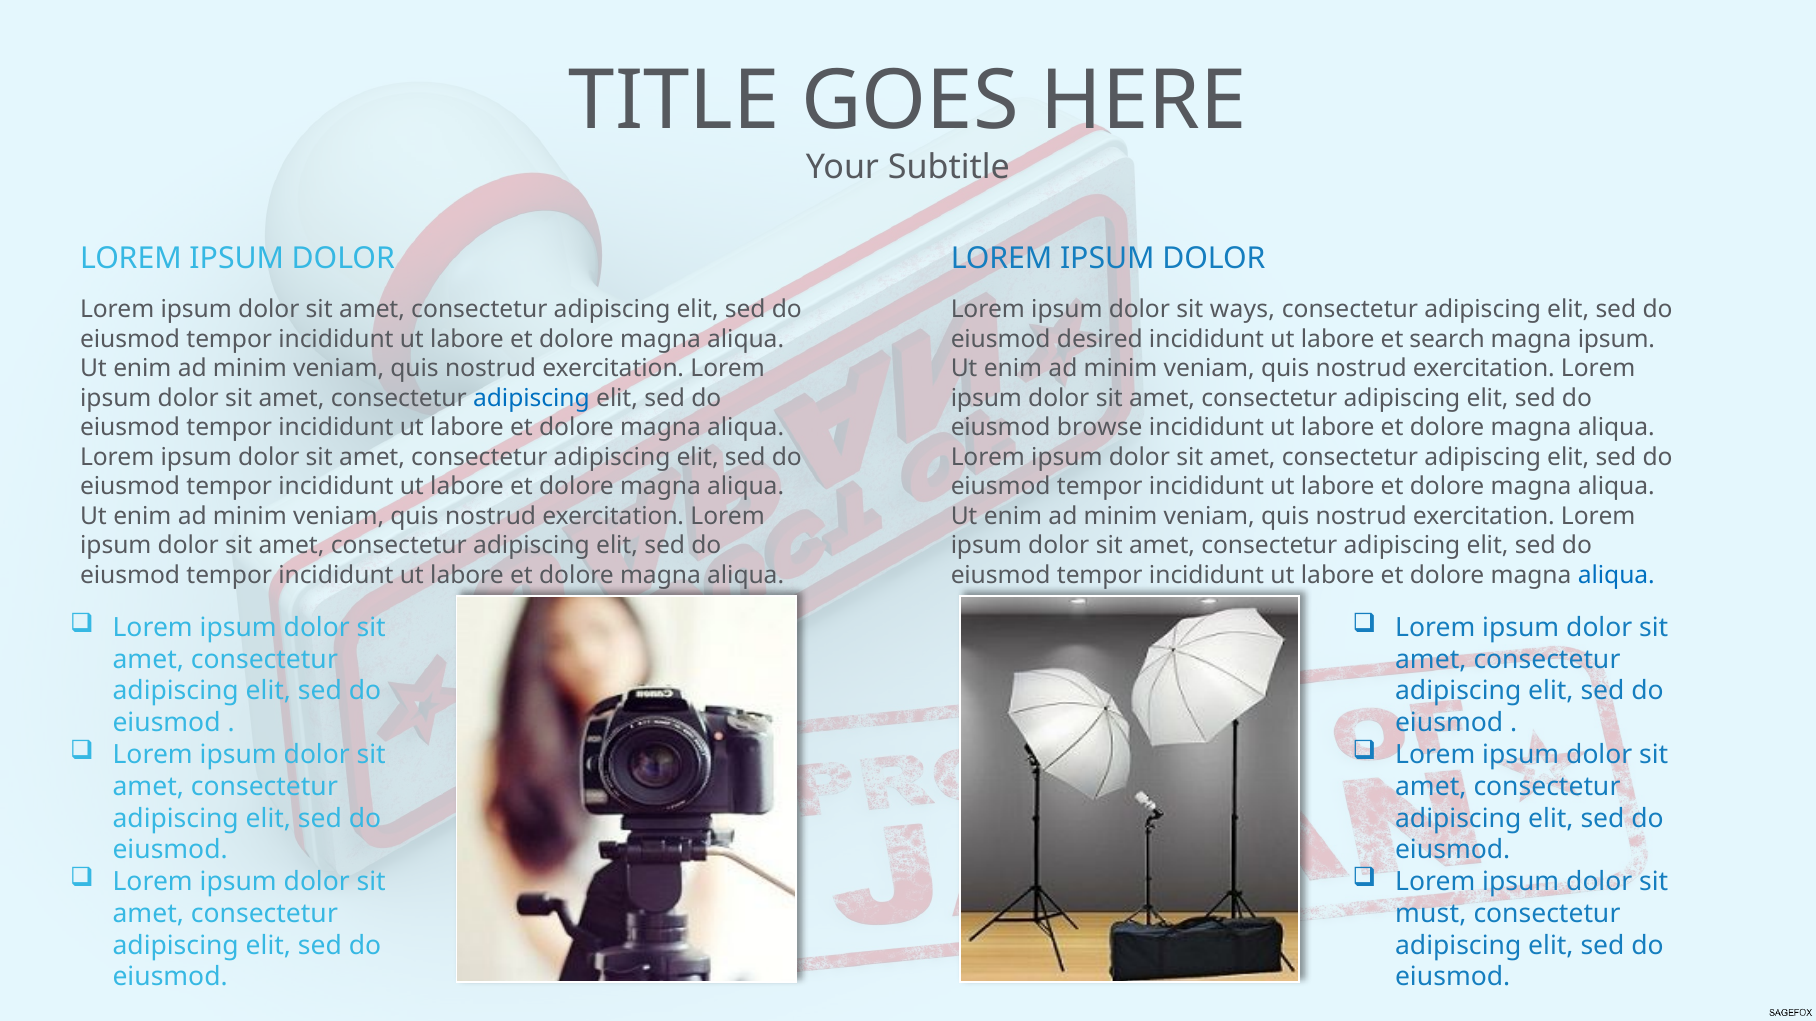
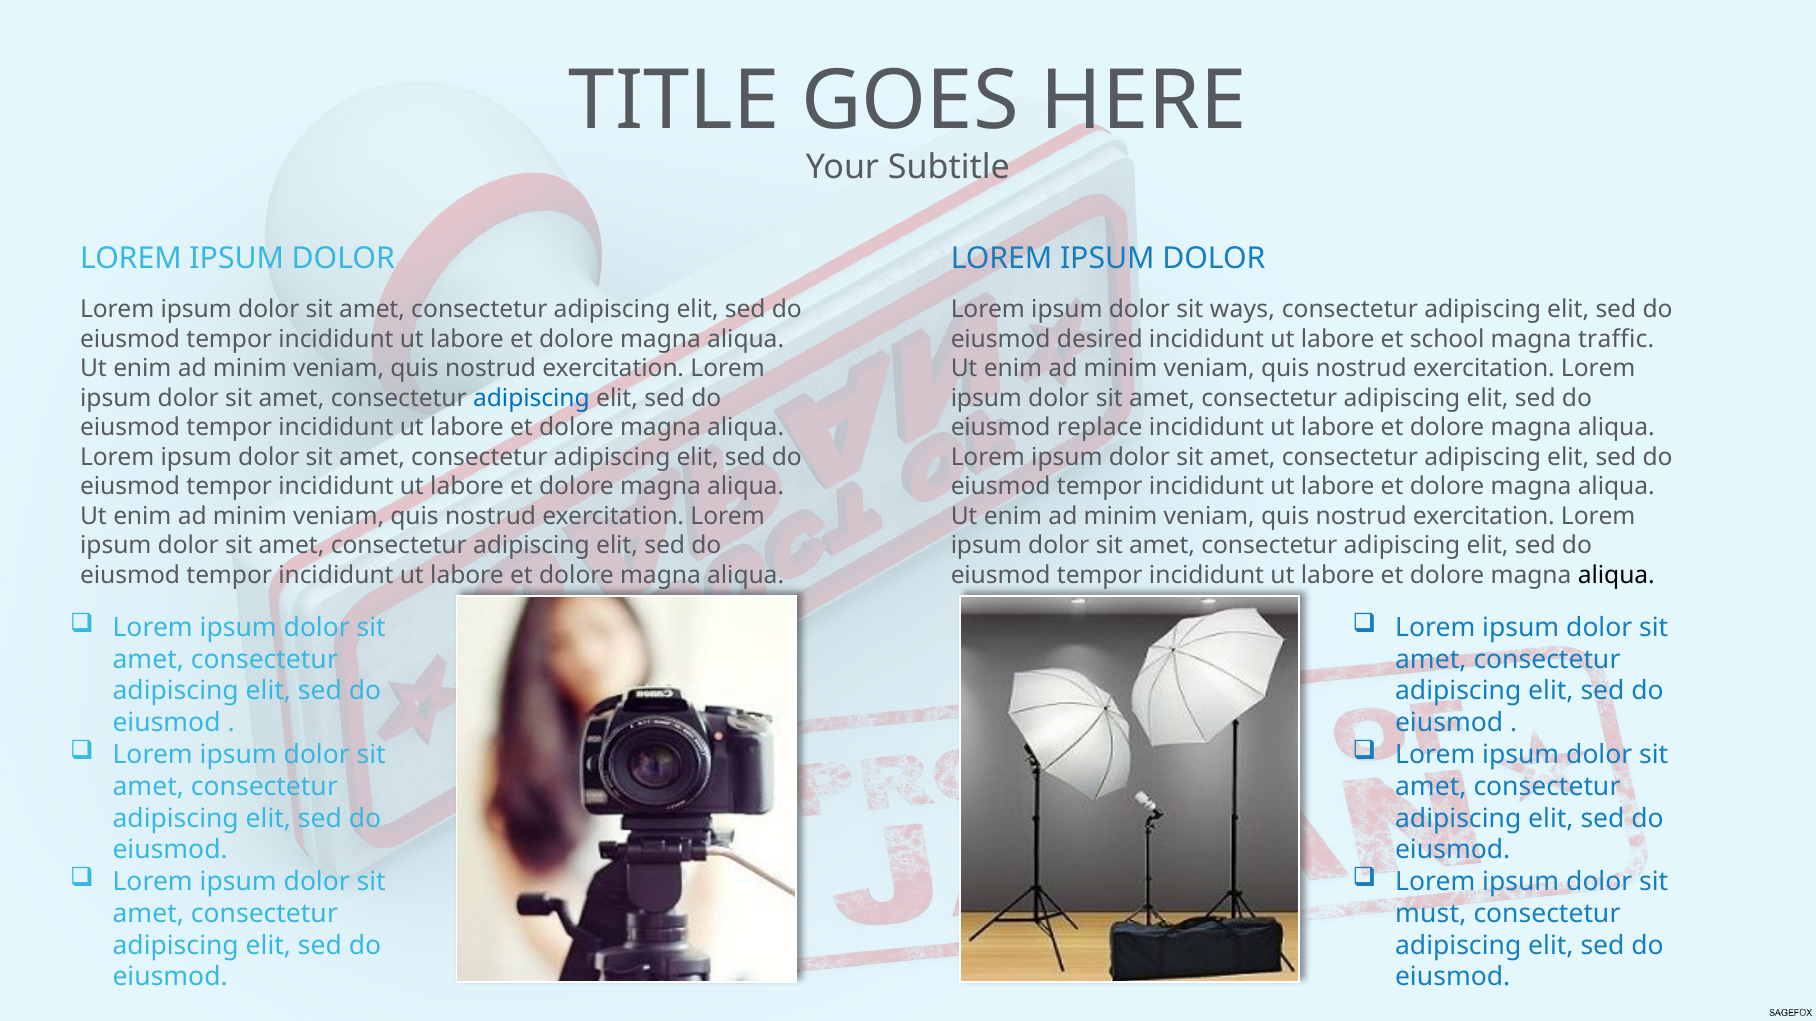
search: search -> school
magna ipsum: ipsum -> traffic
browse: browse -> replace
aliqua at (1616, 576) colour: blue -> black
